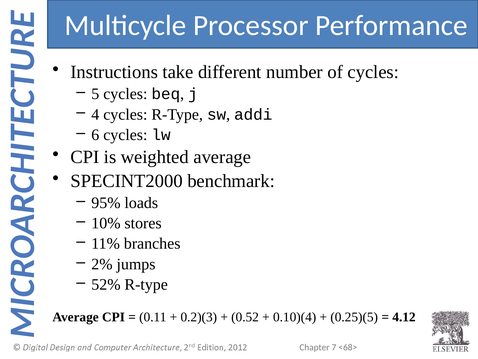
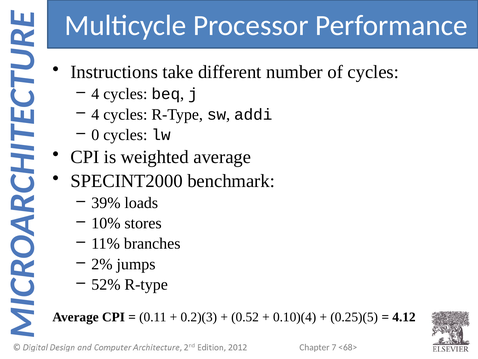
5 at (95, 94): 5 -> 4
6: 6 -> 0
95%: 95% -> 39%
